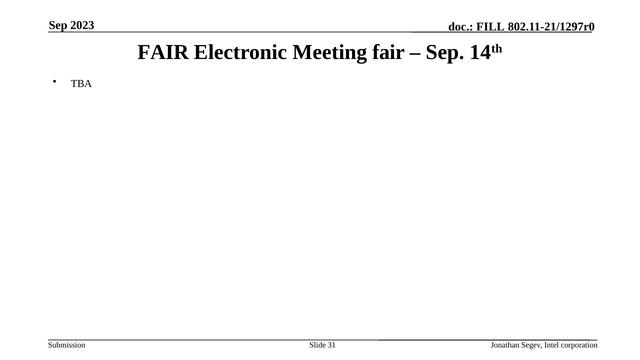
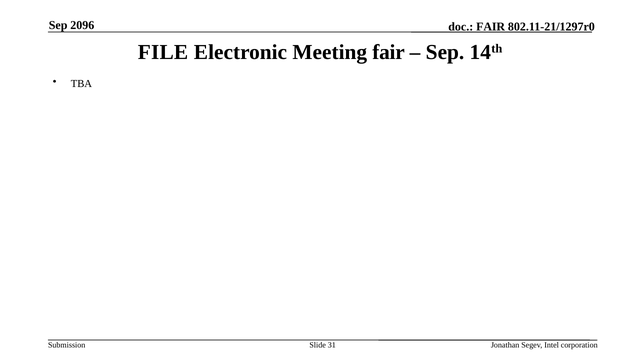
2023: 2023 -> 2096
FILL at (491, 27): FILL -> FAIR
FAIR at (163, 52): FAIR -> FILE
